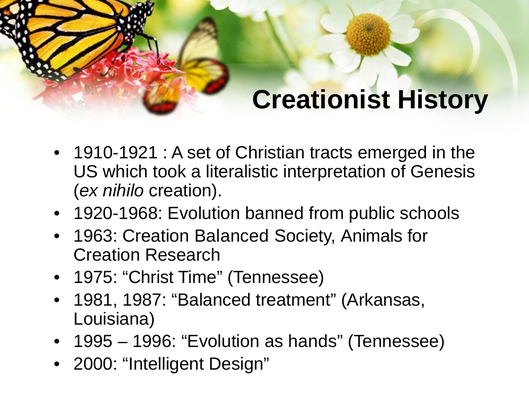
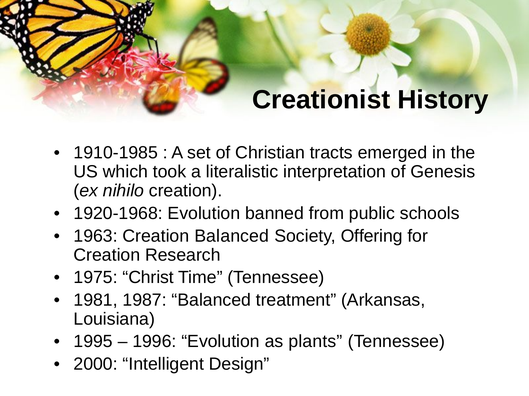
1910-1921: 1910-1921 -> 1910-1985
Animals: Animals -> Offering
hands: hands -> plants
